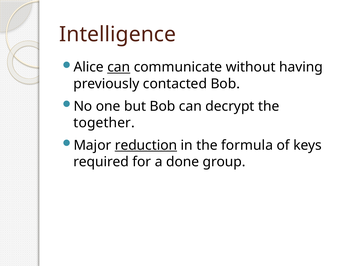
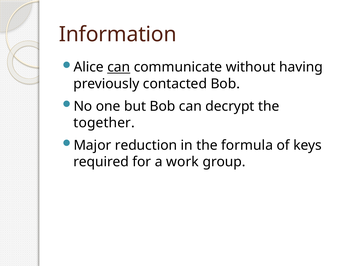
Intelligence: Intelligence -> Information
reduction underline: present -> none
done: done -> work
